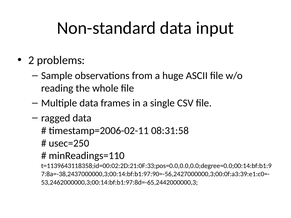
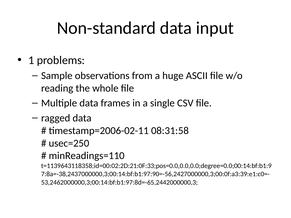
2: 2 -> 1
